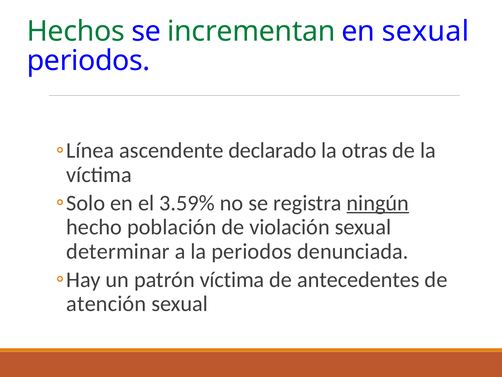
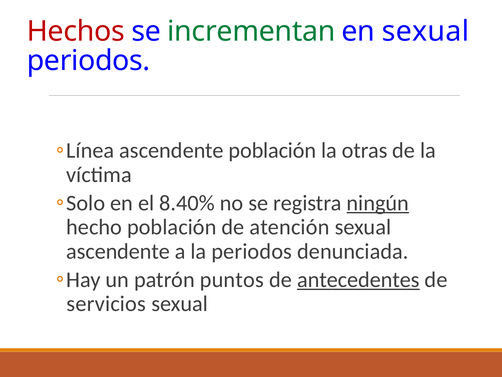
Hechos colour: green -> red
ascendente declarado: declarado -> población
3.59%: 3.59% -> 8.40%
violación: violación -> atención
determinar at (118, 251): determinar -> ascendente
patrón víctima: víctima -> puntos
antecedentes underline: none -> present
atención: atención -> servicios
